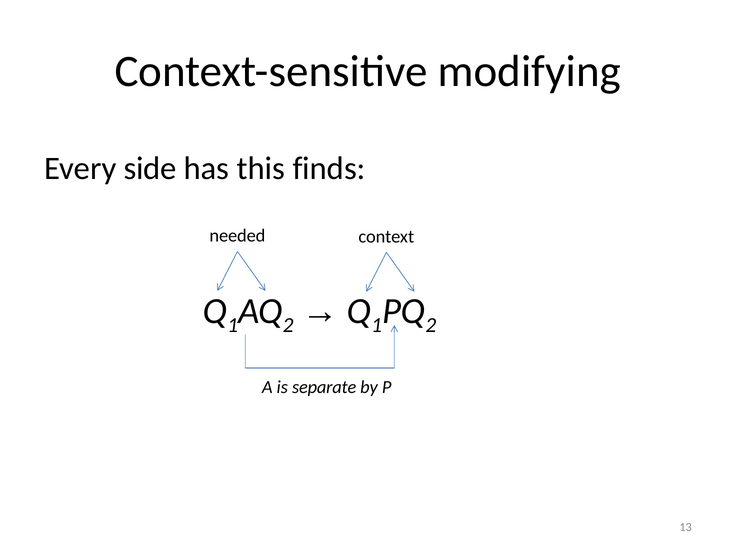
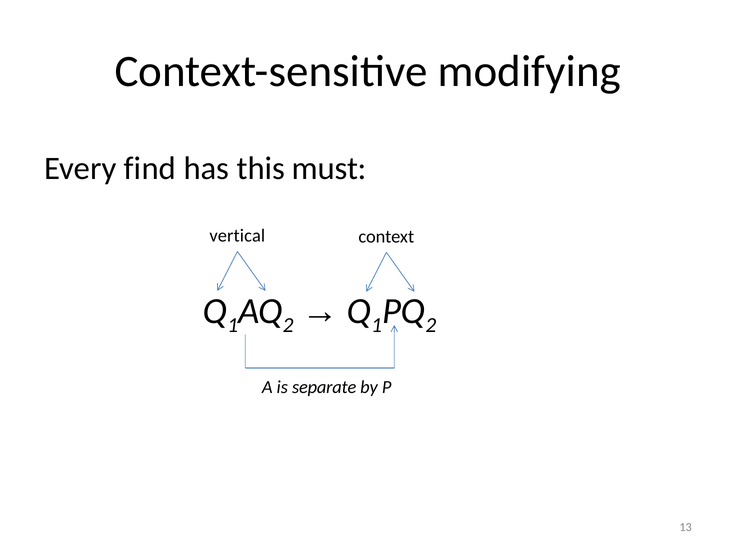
side: side -> find
finds: finds -> must
needed: needed -> vertical
